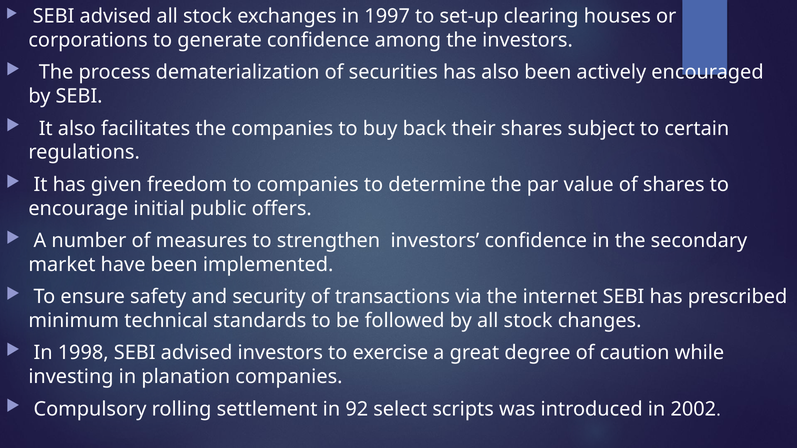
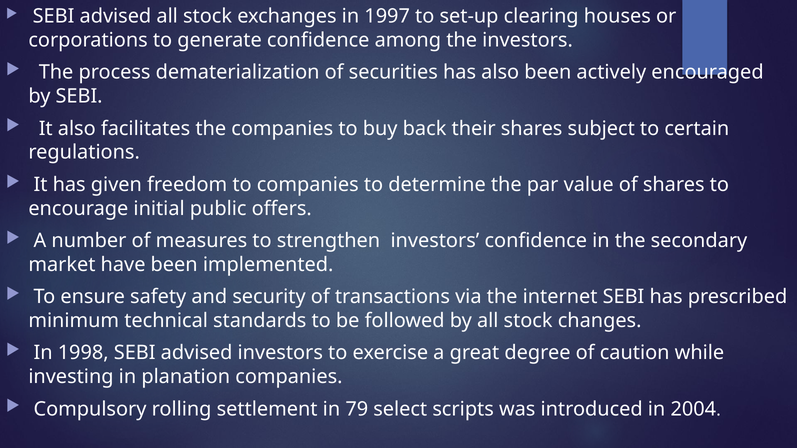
92: 92 -> 79
2002: 2002 -> 2004
